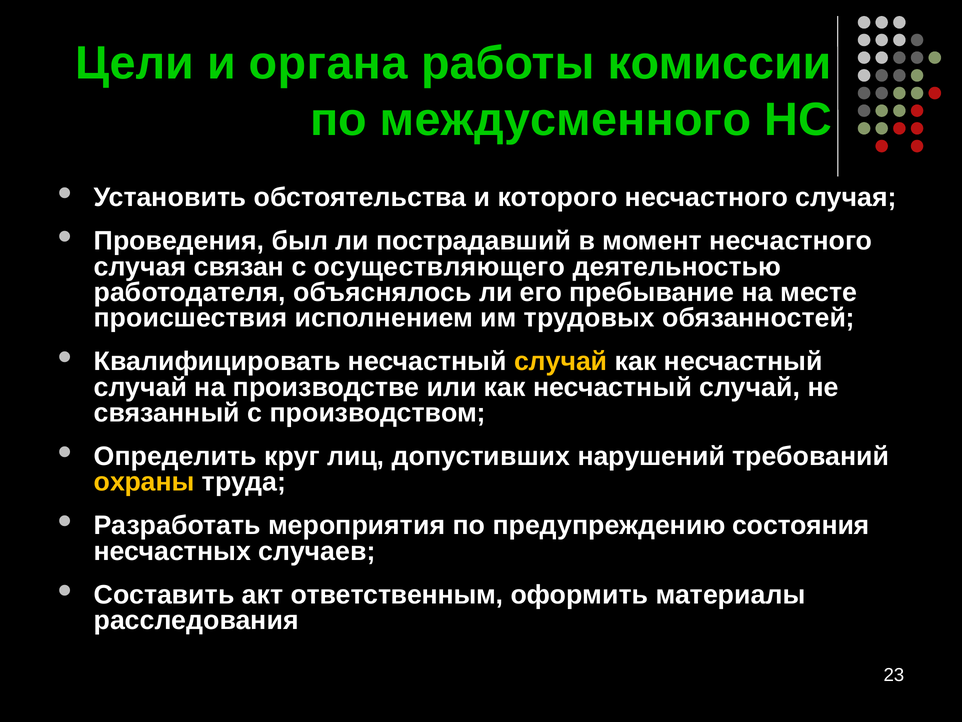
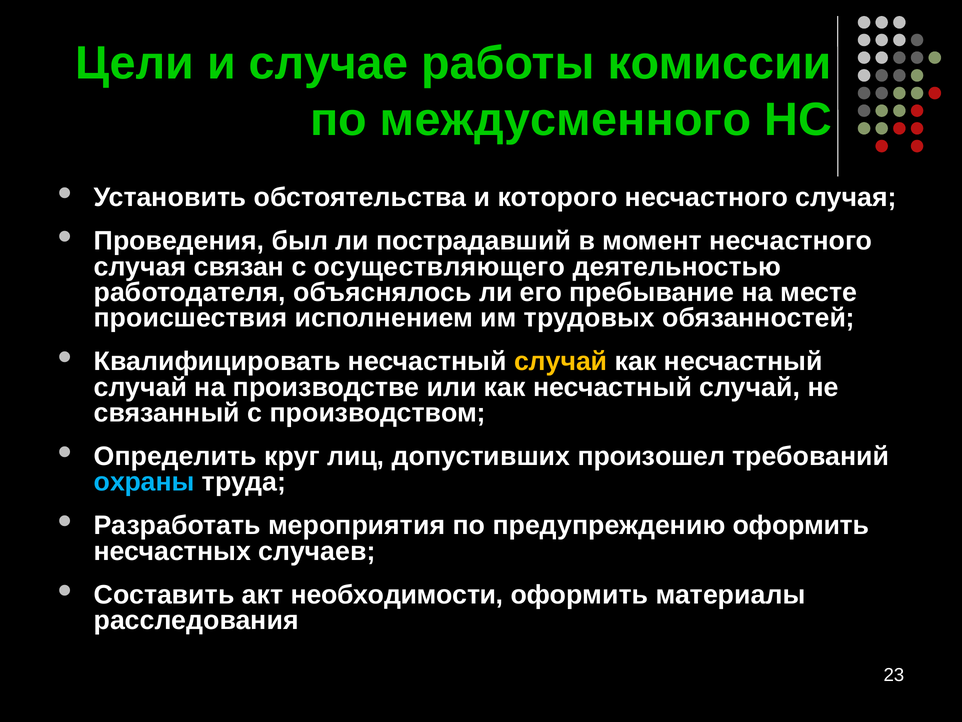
органа: органа -> случае
нарушений: нарушений -> произошел
охраны colour: yellow -> light blue
предупреждению состояния: состояния -> оформить
ответственным: ответственным -> необходимости
